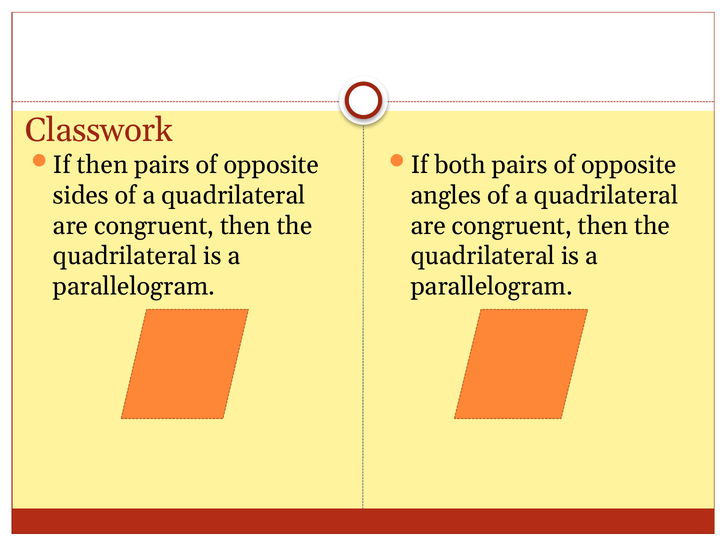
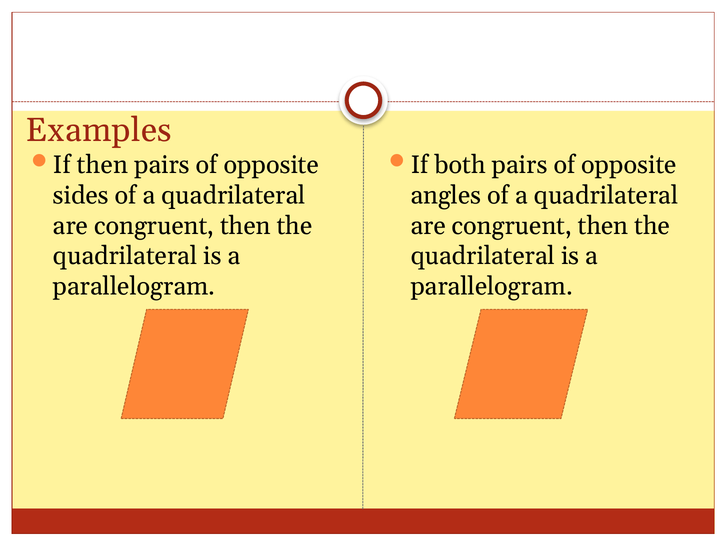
Classwork: Classwork -> Examples
